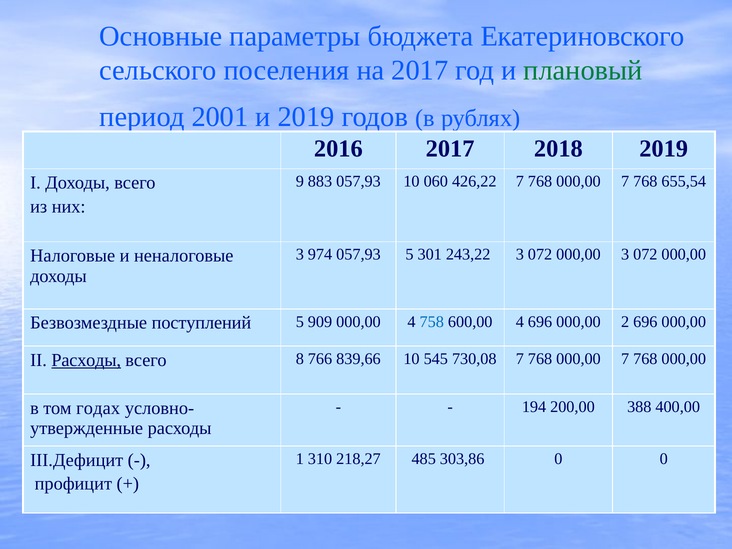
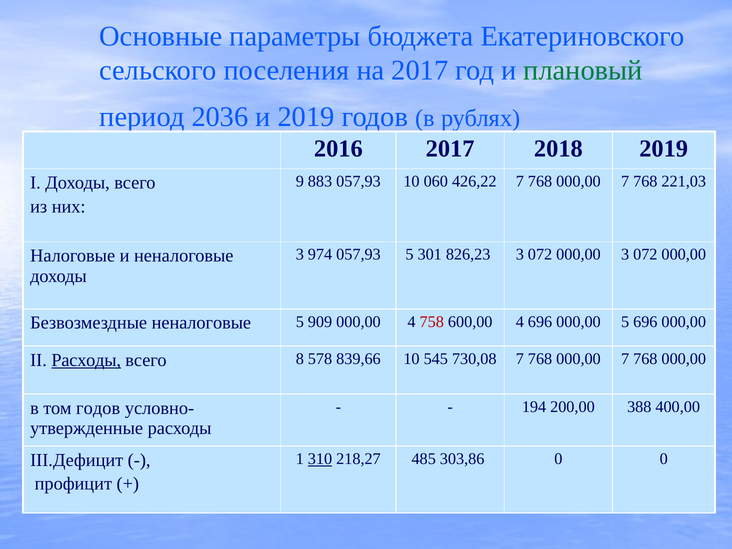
2001: 2001 -> 2036
655,54: 655,54 -> 221,03
243,22: 243,22 -> 826,23
Безвозмездные поступлений: поступлений -> неналоговые
758 colour: blue -> red
000,00 2: 2 -> 5
766: 766 -> 578
том годах: годах -> годов
310 underline: none -> present
